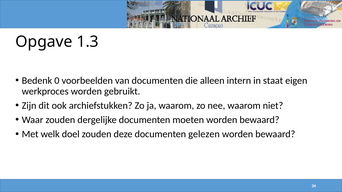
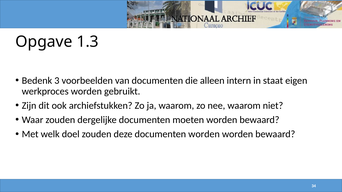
0: 0 -> 3
documenten gelezen: gelezen -> worden
